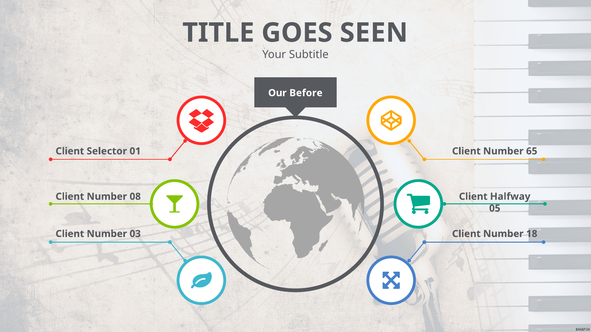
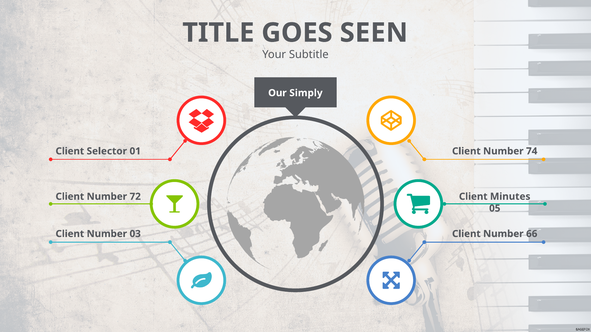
Before: Before -> Simply
65: 65 -> 74
Halfway: Halfway -> Minutes
08: 08 -> 72
18: 18 -> 66
